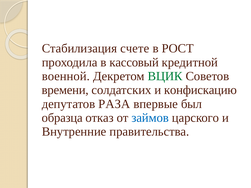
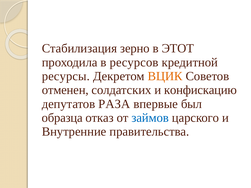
счете: счете -> зерно
РОСТ: РОСТ -> ЭТОТ
кассовый: кассовый -> ресурсов
военной: военной -> ресурсы
ВЦИК colour: green -> orange
времени: времени -> отменен
